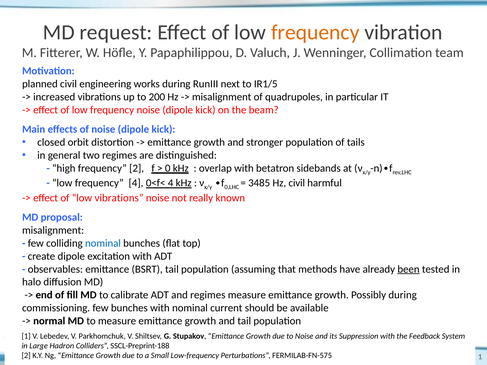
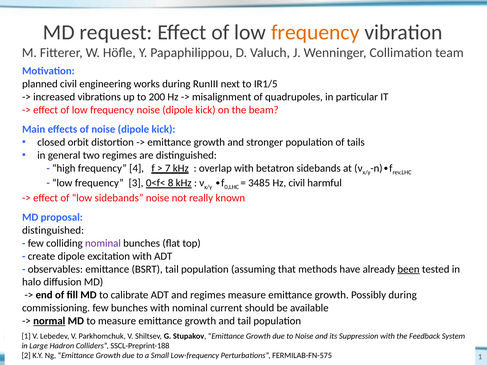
frequency 2: 2 -> 4
0: 0 -> 7
frequency 4: 4 -> 3
0<f< 4: 4 -> 8
low vibrations: vibrations -> sidebands
misalignment at (53, 230): misalignment -> distinguished
nominal at (103, 243) colour: blue -> purple
normal underline: none -> present
